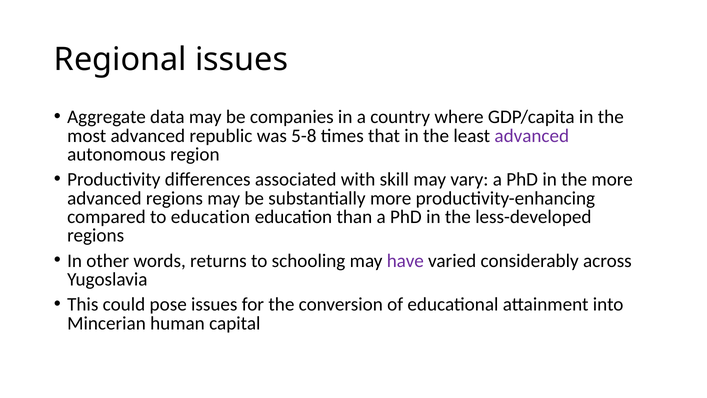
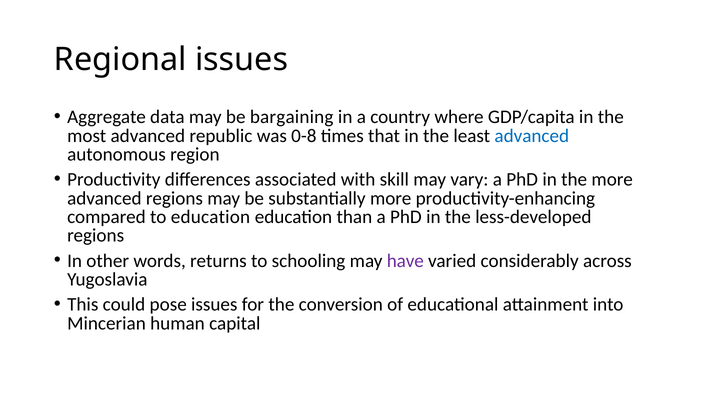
companies: companies -> bargaining
5-8: 5-8 -> 0-8
advanced at (532, 136) colour: purple -> blue
